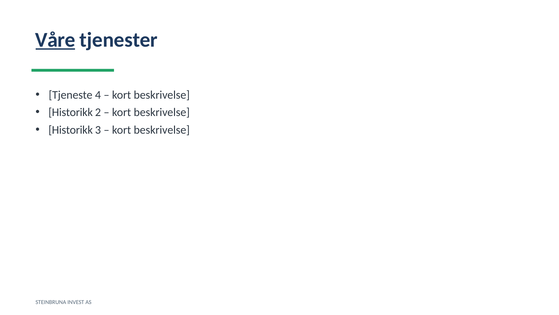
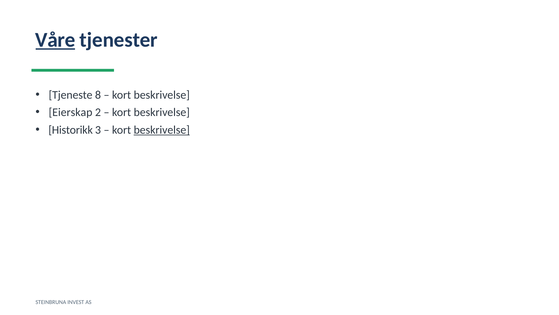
4: 4 -> 8
Historikk at (71, 112): Historikk -> Eierskap
beskrivelse at (162, 130) underline: none -> present
